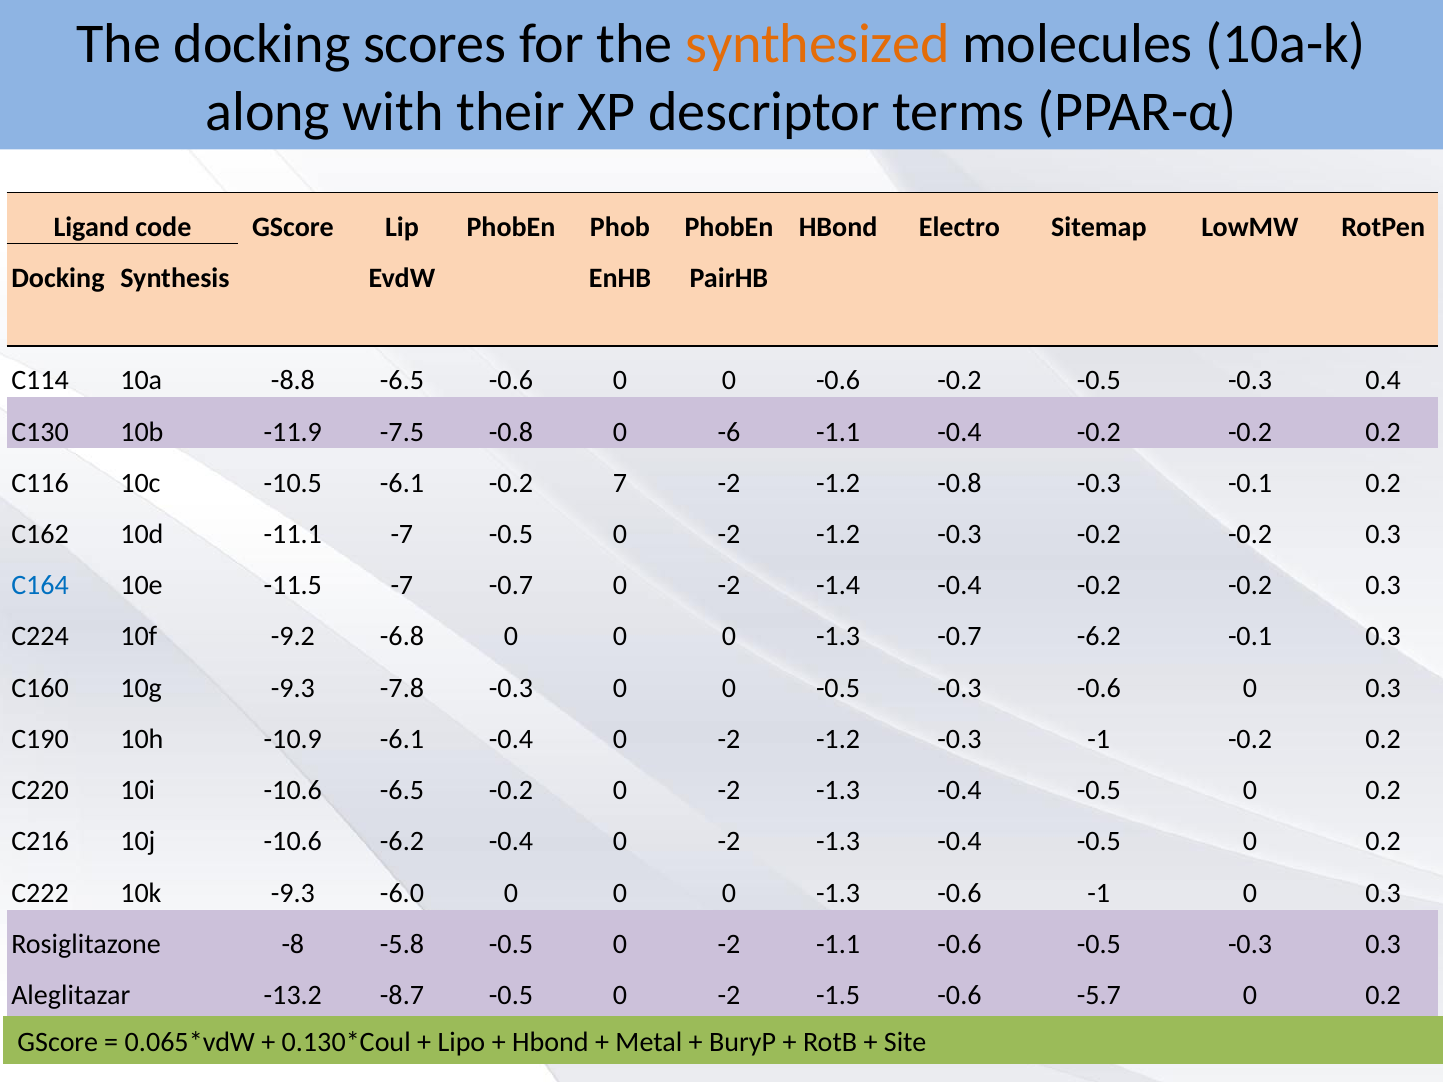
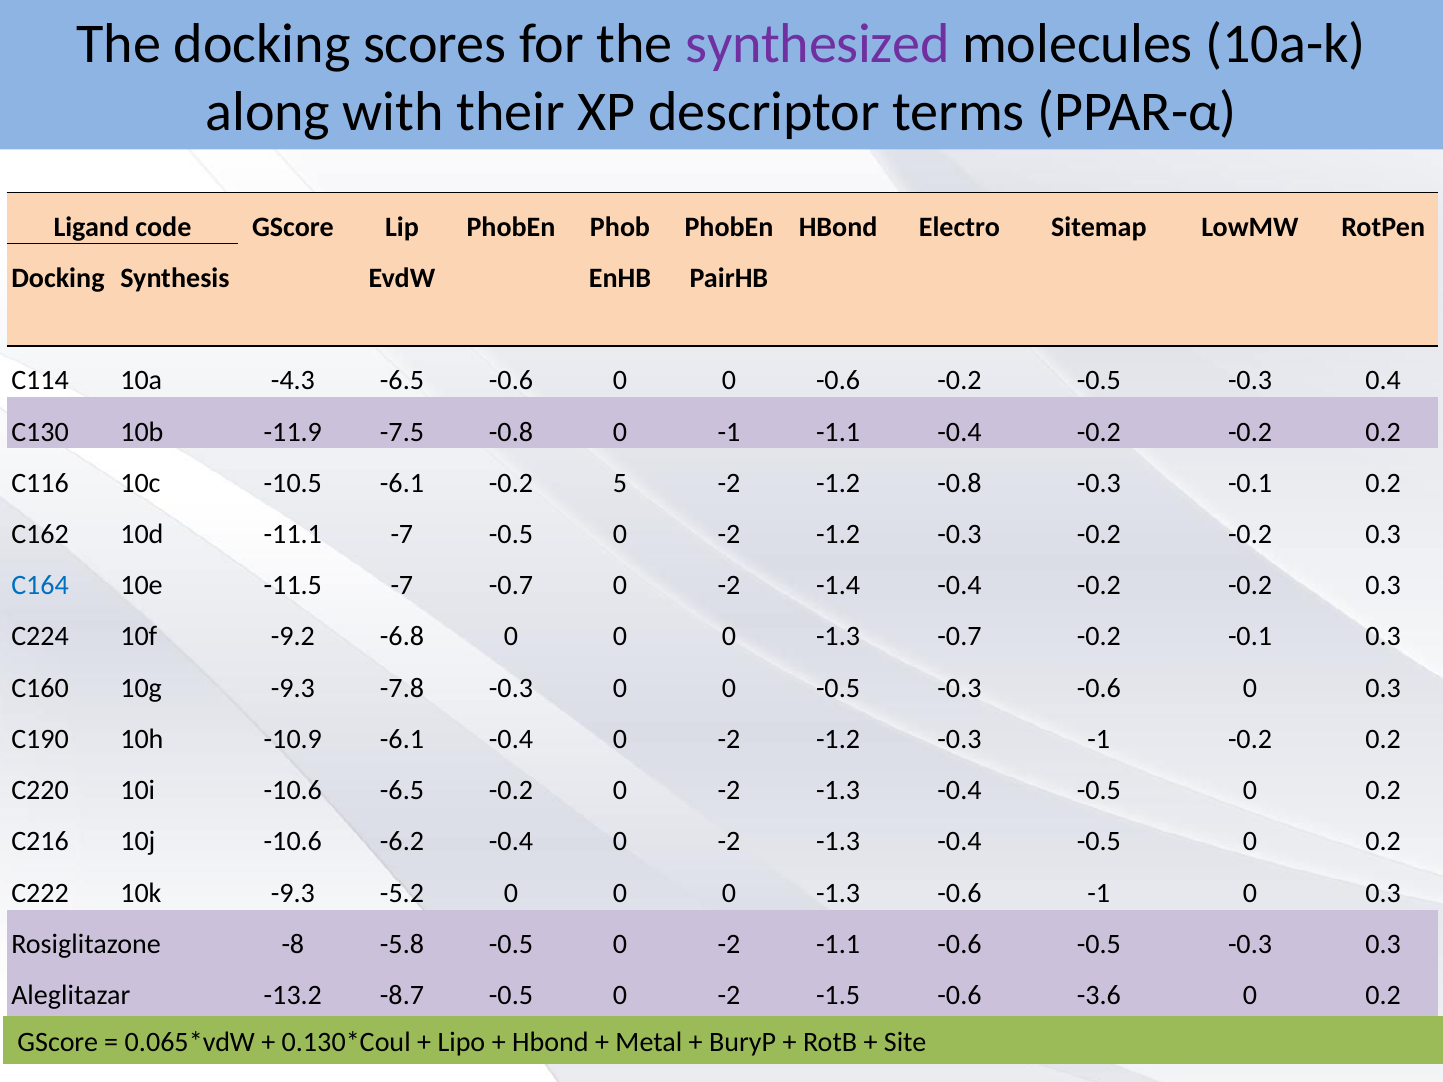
synthesized colour: orange -> purple
-8.8: -8.8 -> -4.3
0 -6: -6 -> -1
7: 7 -> 5
-0.7 -6.2: -6.2 -> -0.2
-6.0: -6.0 -> -5.2
-5.7: -5.7 -> -3.6
